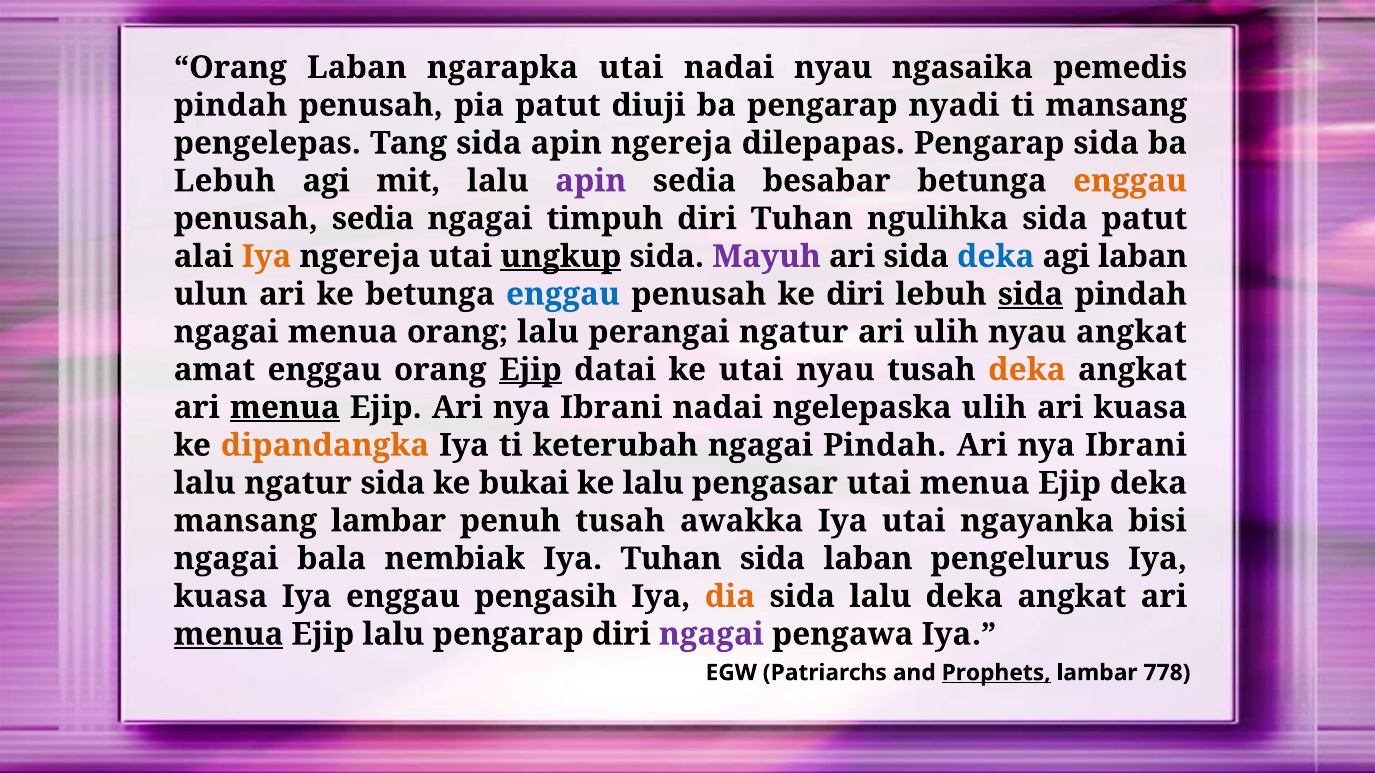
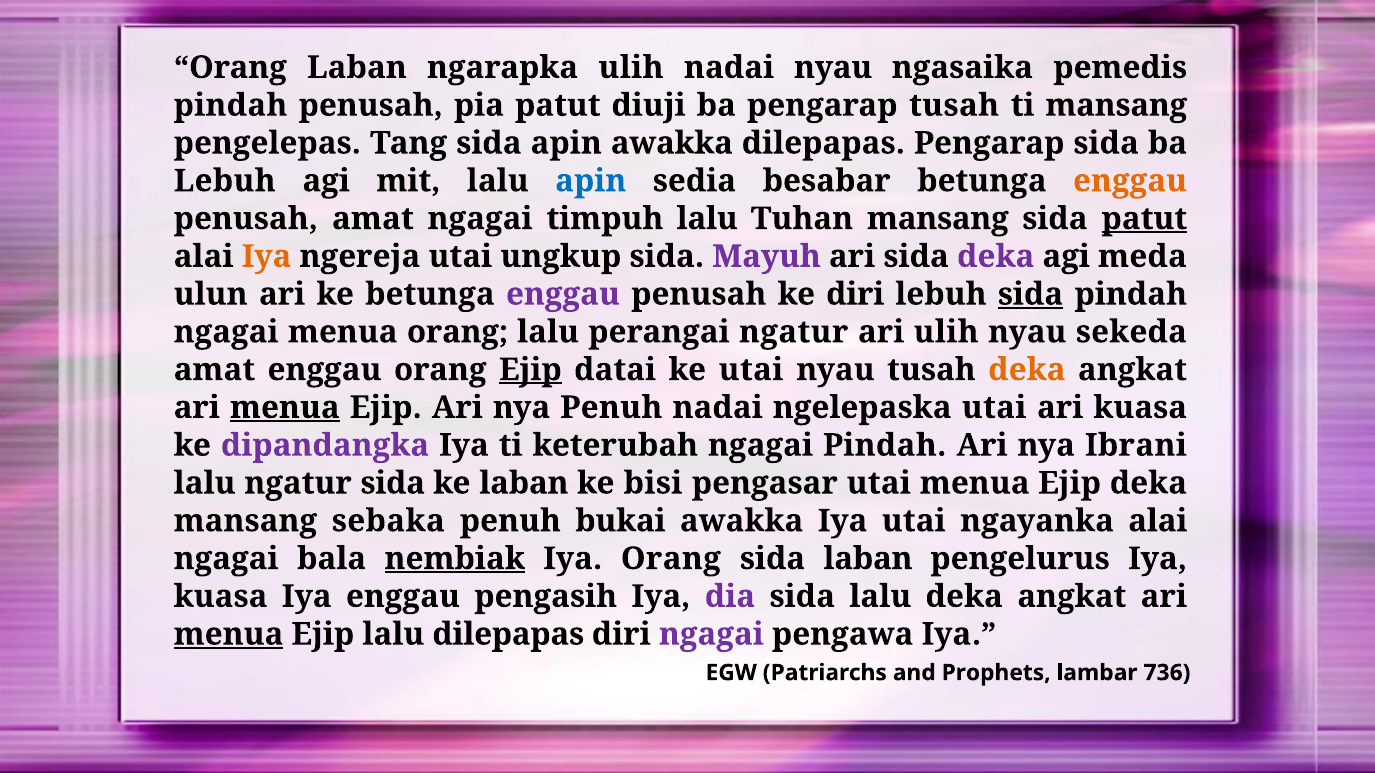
ngarapka utai: utai -> ulih
pengarap nyadi: nyadi -> tusah
apin ngereja: ngereja -> awakka
apin at (591, 181) colour: purple -> blue
penusah sedia: sedia -> amat
timpuh diri: diri -> lalu
Tuhan ngulihka: ngulihka -> mansang
patut at (1144, 219) underline: none -> present
ungkup underline: present -> none
deka at (996, 257) colour: blue -> purple
agi laban: laban -> meda
enggau at (563, 294) colour: blue -> purple
nyau angkat: angkat -> sekeda
Ejip Ari nya Ibrani: Ibrani -> Penuh
ngelepaska ulih: ulih -> utai
dipandangka colour: orange -> purple
ke bukai: bukai -> laban
ke lalu: lalu -> bisi
mansang lambar: lambar -> sebaka
penuh tusah: tusah -> bukai
ngayanka bisi: bisi -> alai
nembiak underline: none -> present
Iya Tuhan: Tuhan -> Orang
dia colour: orange -> purple
lalu pengarap: pengarap -> dilepapas
Prophets underline: present -> none
778: 778 -> 736
